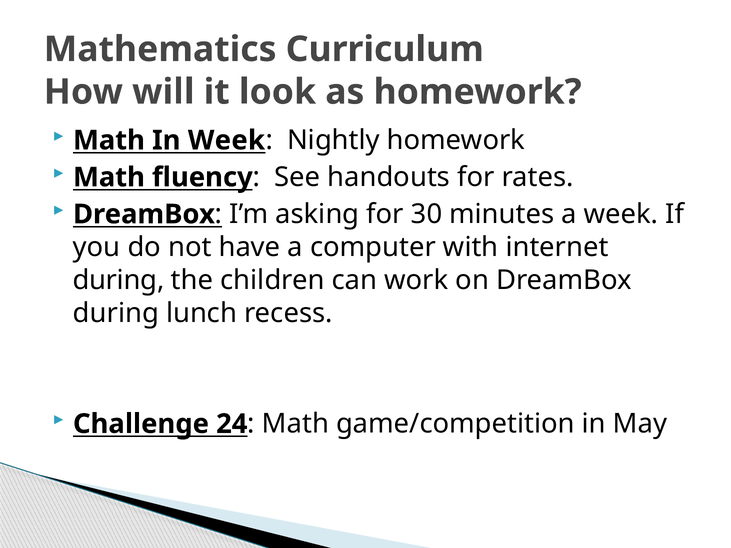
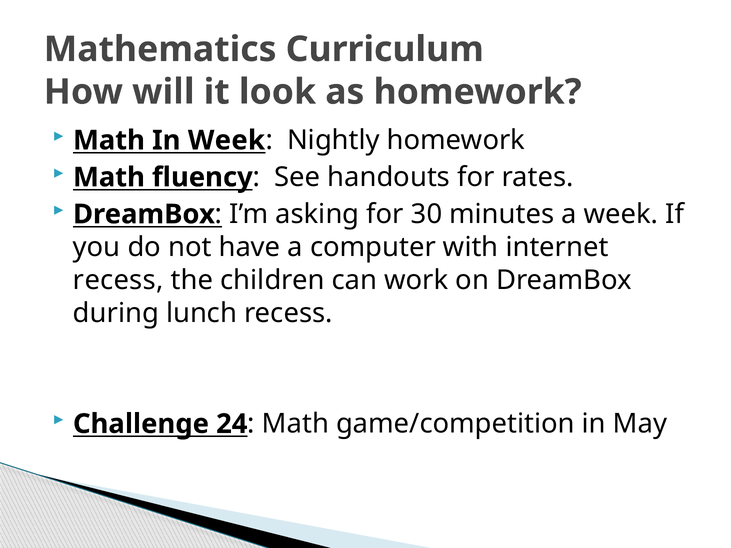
during at (118, 280): during -> recess
